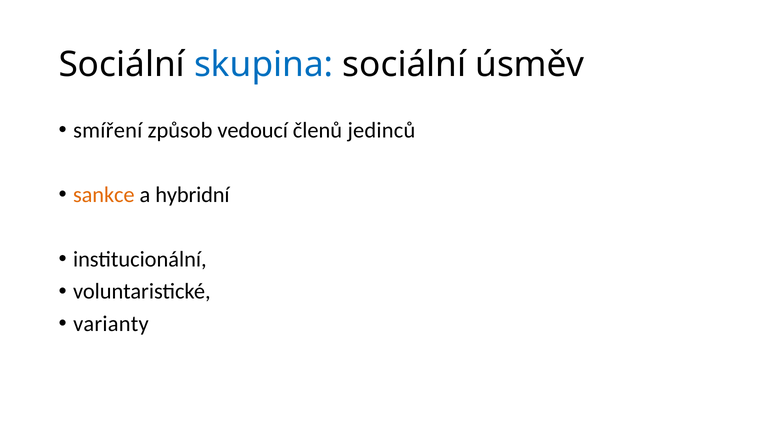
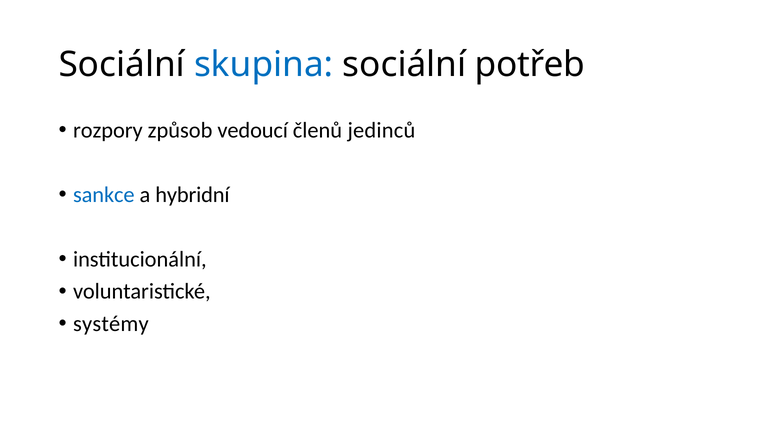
úsměv: úsměv -> potřeb
smíření: smíření -> rozpory
sankce colour: orange -> blue
varianty: varianty -> systémy
